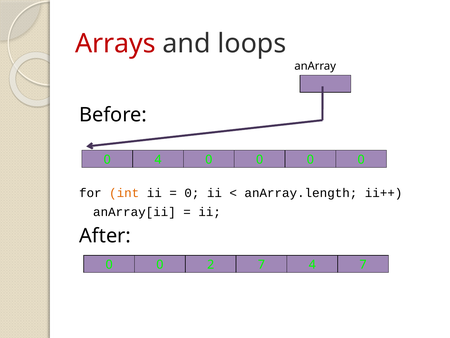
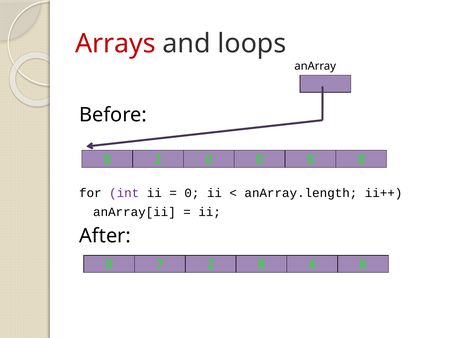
0 4: 4 -> 2
int colour: orange -> purple
0 at (160, 264): 0 -> 7
2 7: 7 -> 8
4 7: 7 -> 6
